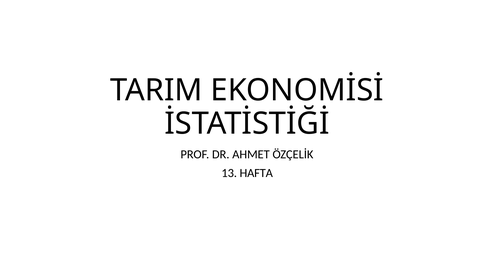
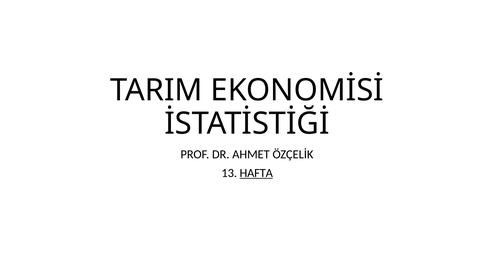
HAFTA underline: none -> present
